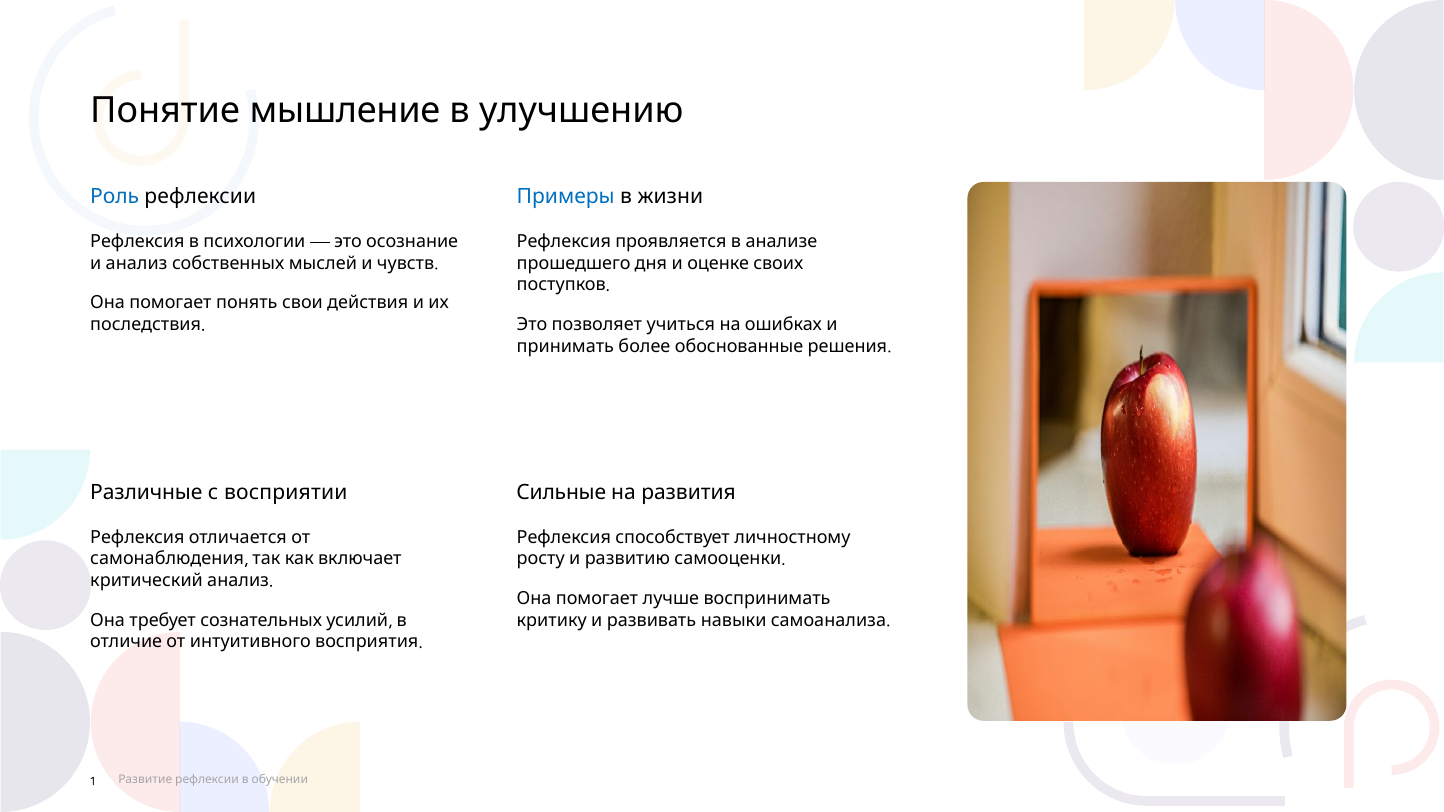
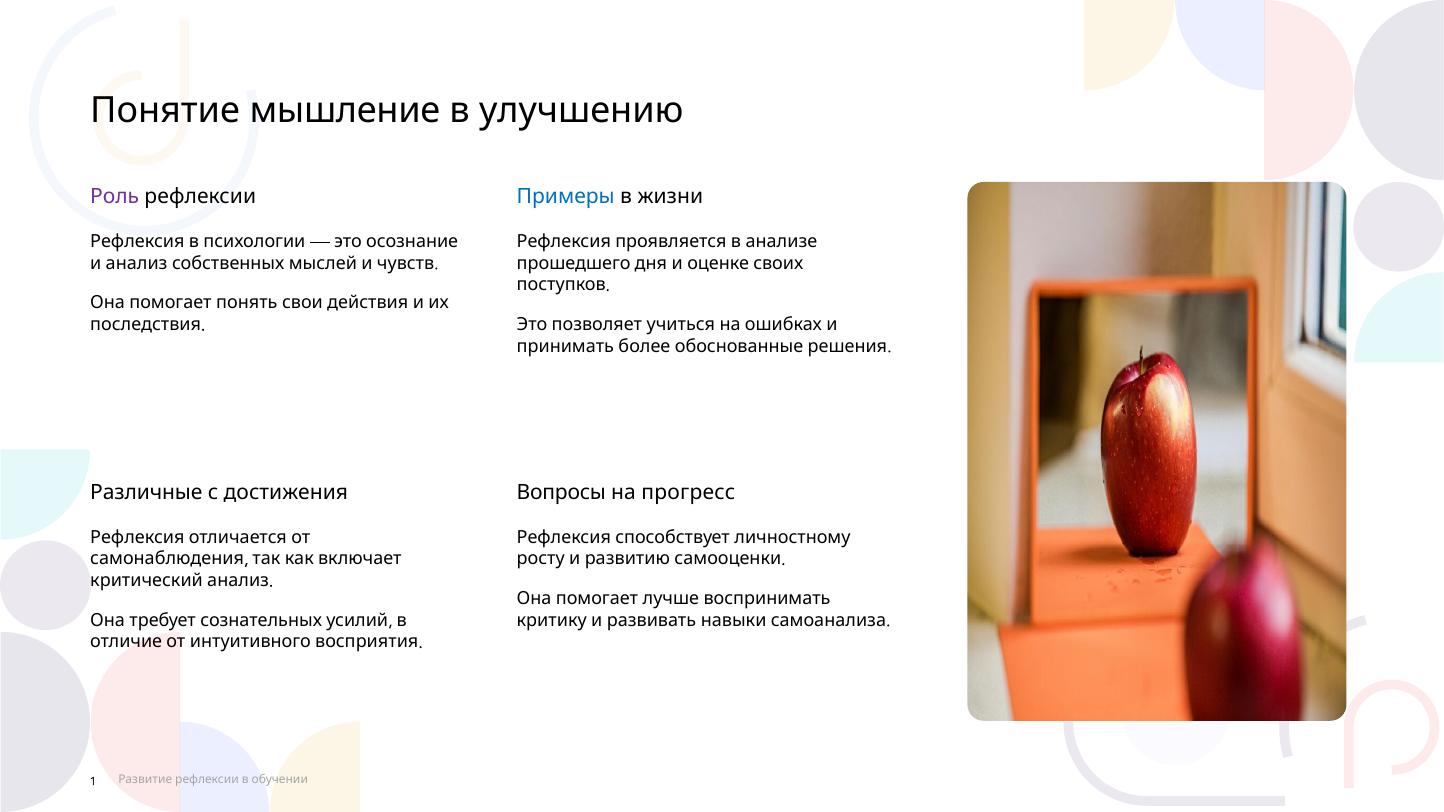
Роль colour: blue -> purple
восприятии: восприятии -> достижения
Сильные: Сильные -> Вопросы
развития: развития -> прогресс
